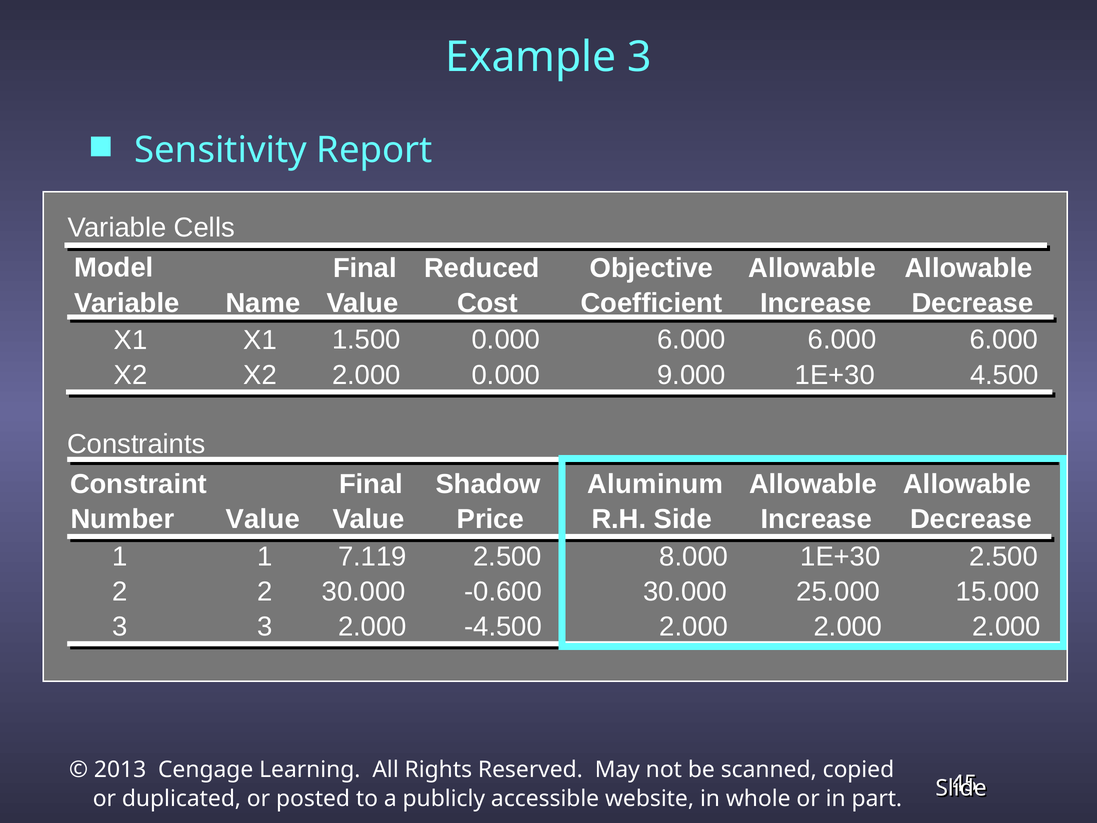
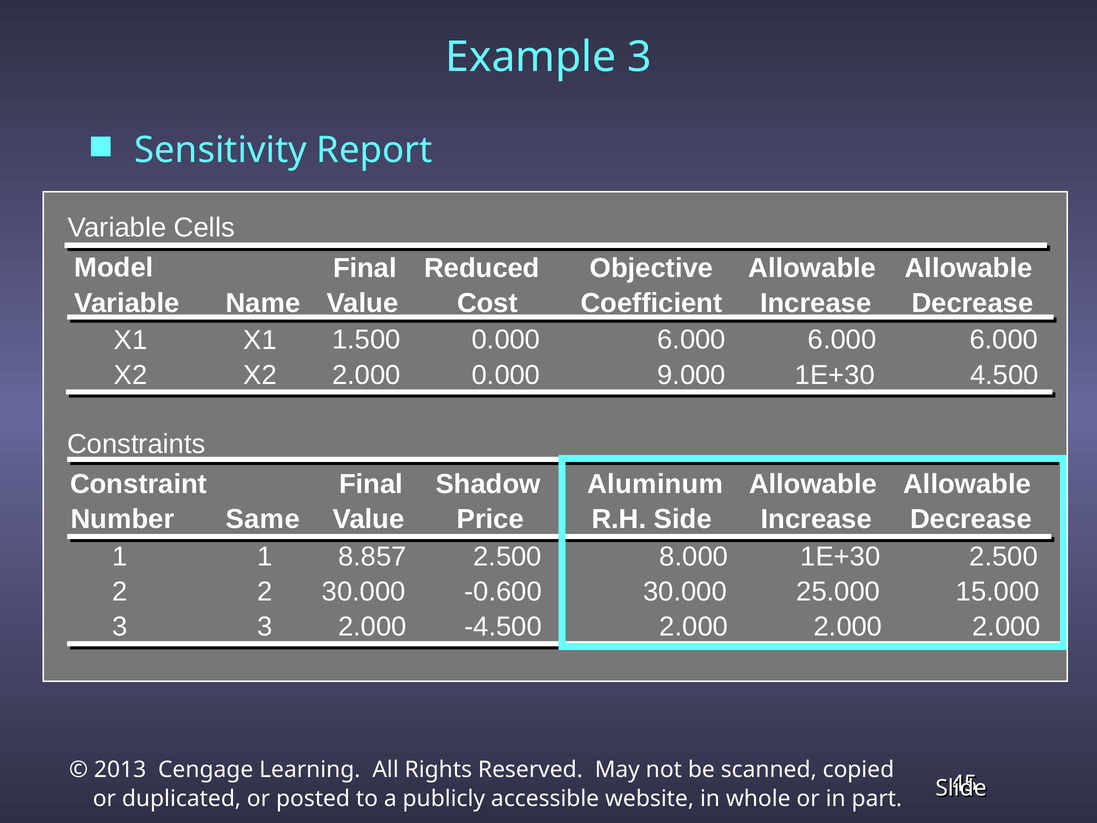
Value at (263, 519): Value -> Same
7.119: 7.119 -> 8.857
